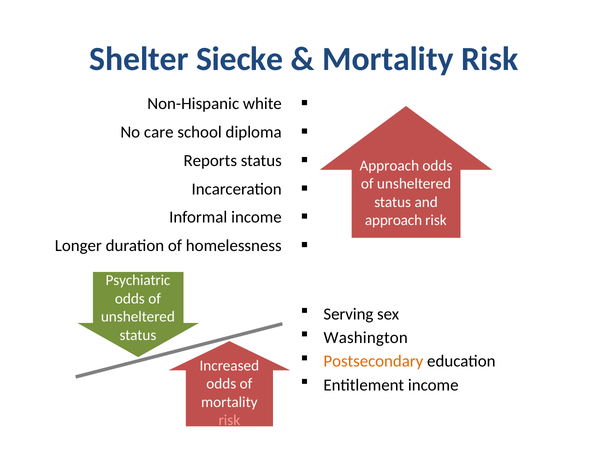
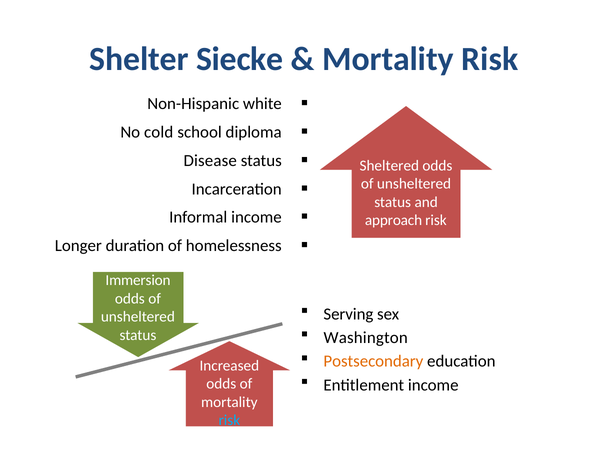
care: care -> cold
Reports: Reports -> Disease
Approach at (389, 166): Approach -> Sheltered
Psychiatric: Psychiatric -> Immersion
risk at (229, 420) colour: pink -> light blue
